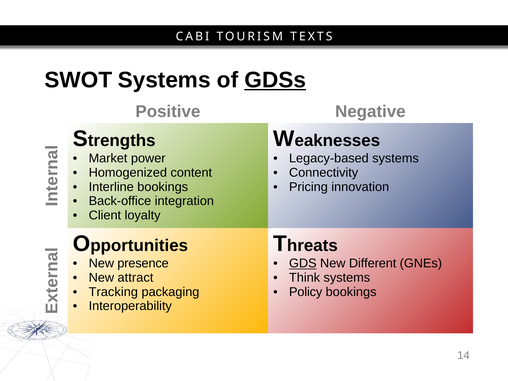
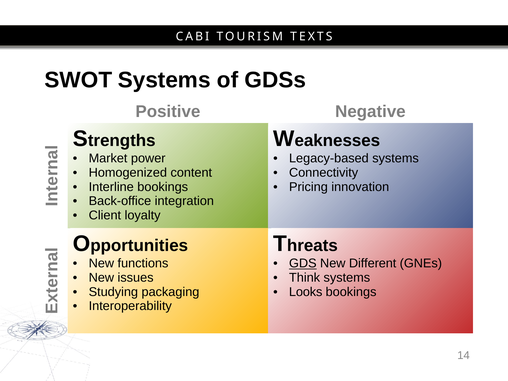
GDSs underline: present -> none
presence: presence -> functions
attract: attract -> issues
Tracking: Tracking -> Studying
Policy: Policy -> Looks
